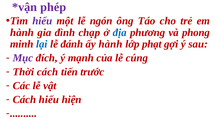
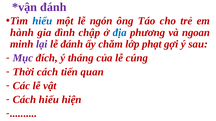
phép at (53, 7): phép -> đánh
hiểu colour: purple -> blue
chạp: chạp -> chập
phong: phong -> ngoan
lại colour: blue -> purple
ấy hành: hành -> chăm
mạnh: mạnh -> tháng
trước: trước -> quan
